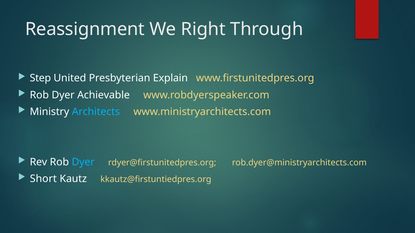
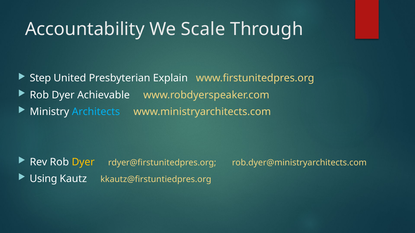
Reassignment: Reassignment -> Accountability
Right: Right -> Scale
Dyer at (83, 162) colour: light blue -> yellow
Short: Short -> Using
